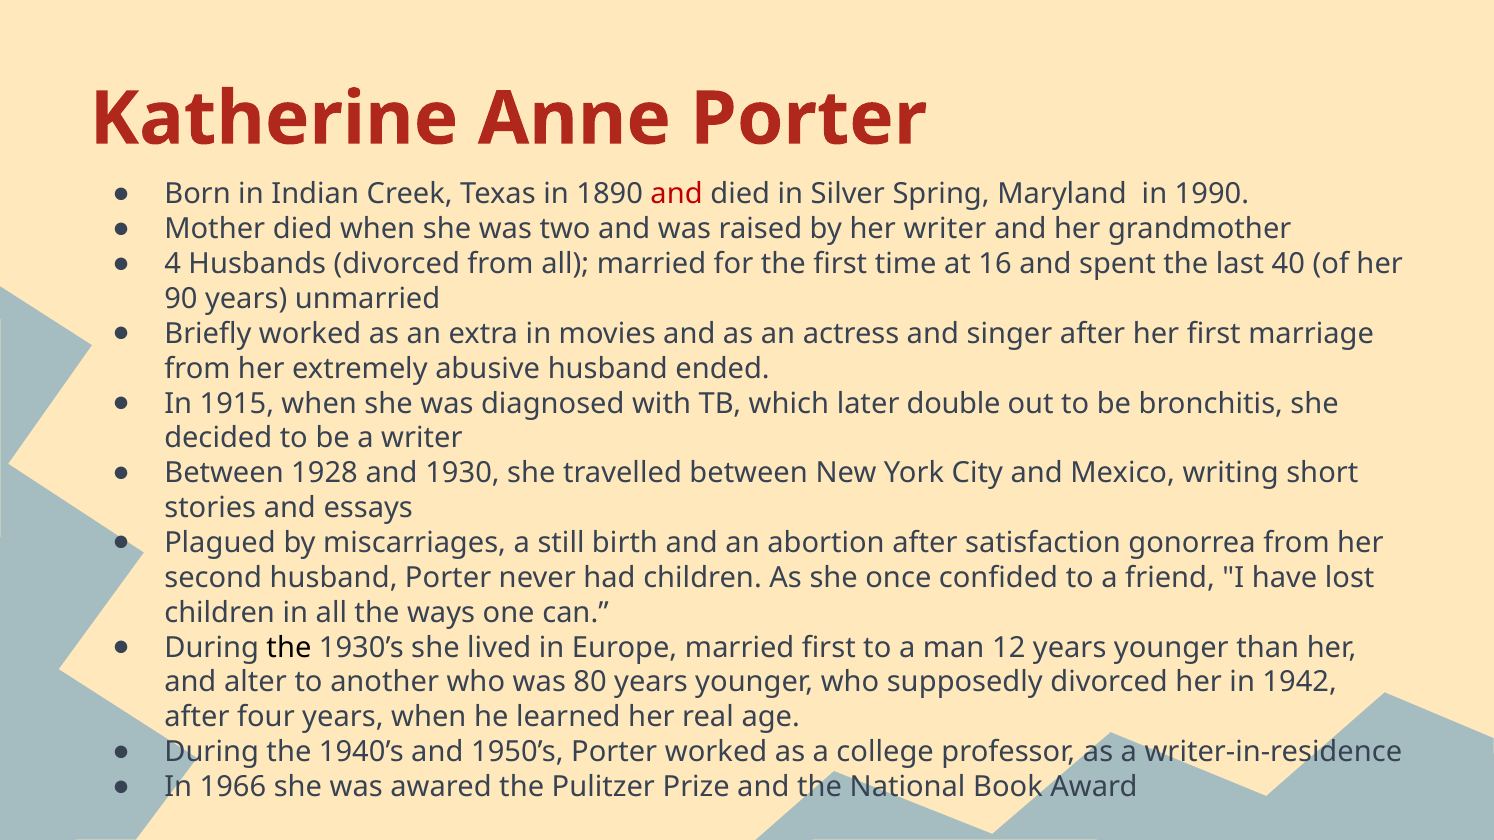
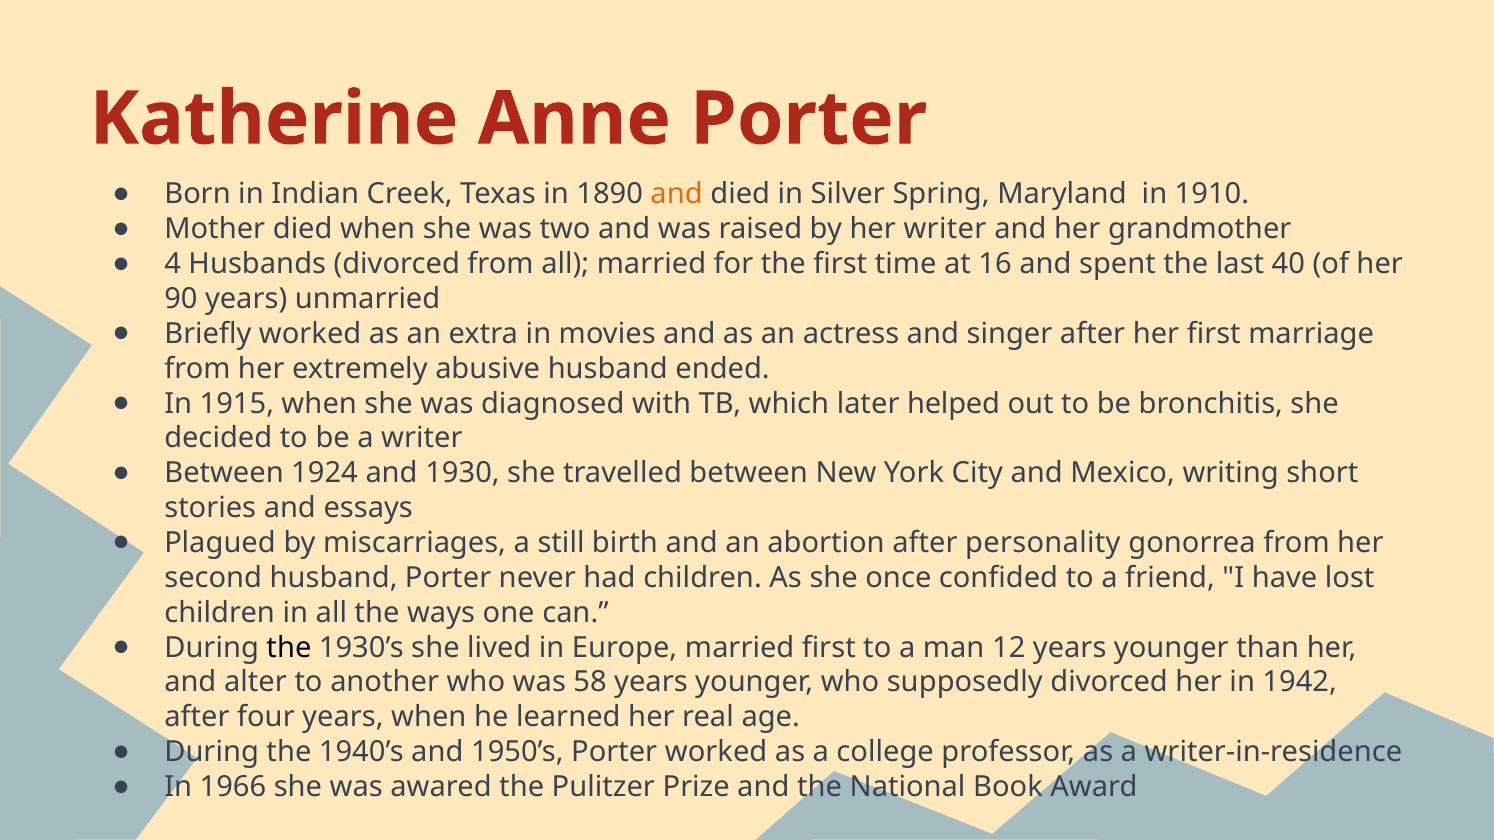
and at (677, 194) colour: red -> orange
1990: 1990 -> 1910
double: double -> helped
1928: 1928 -> 1924
satisfaction: satisfaction -> personality
80: 80 -> 58
